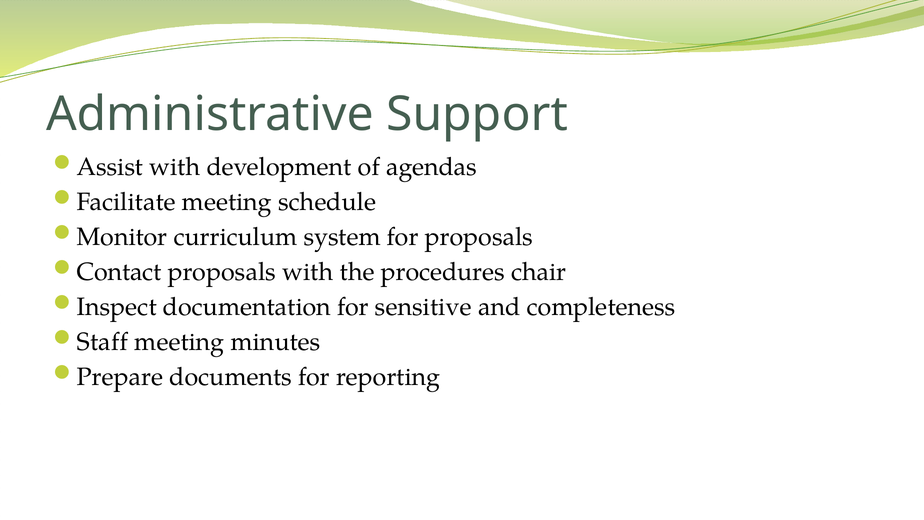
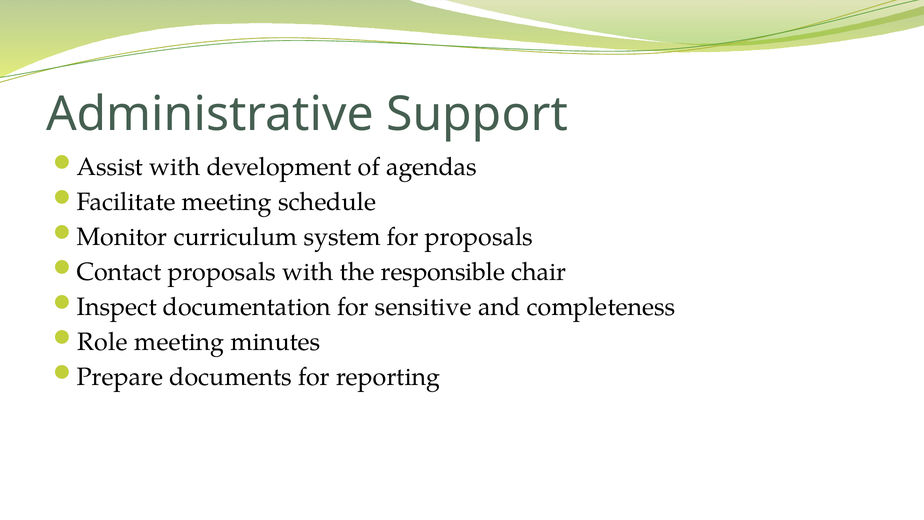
procedures: procedures -> responsible
Staff: Staff -> Role
